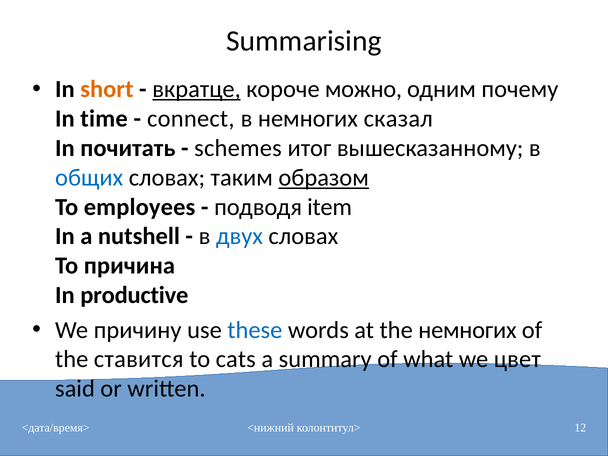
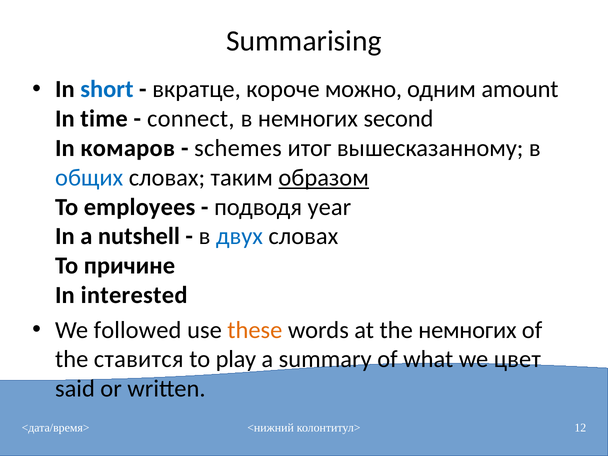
short colour: orange -> blue
вкратце underline: present -> none
почему: почему -> amount
сказал: сказал -> second
почитать: почитать -> комаров
item: item -> year
причина: причина -> причине
productive: productive -> interested
причину: причину -> followed
these colour: blue -> orange
cats: cats -> play
